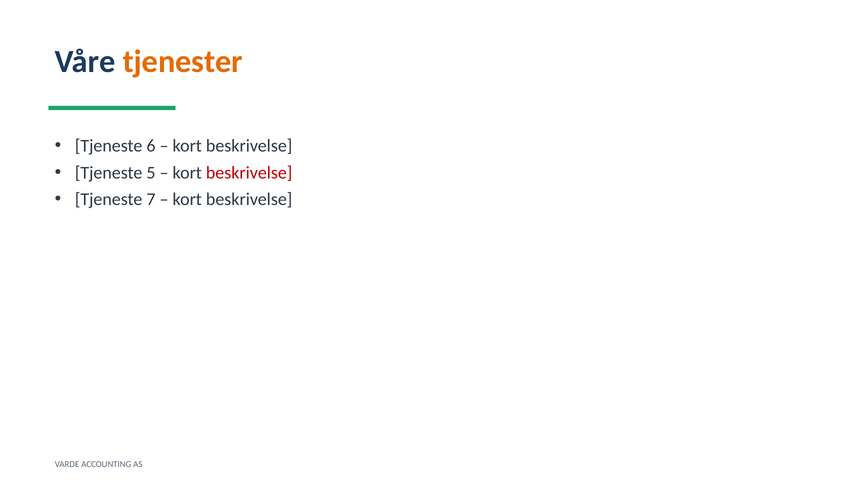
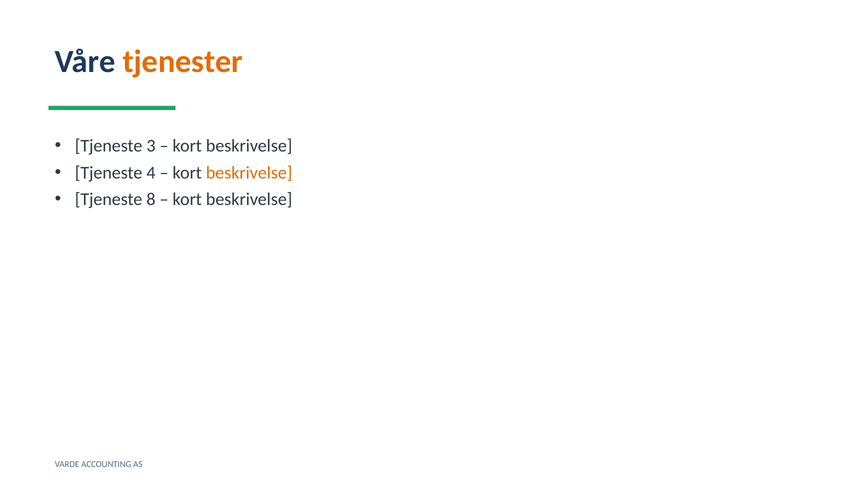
6: 6 -> 3
5: 5 -> 4
beskrivelse at (249, 173) colour: red -> orange
7: 7 -> 8
